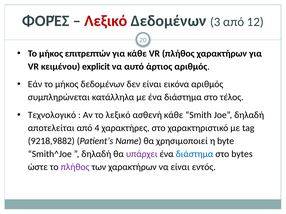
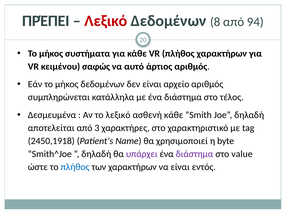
ΦΟΡΈΣ: ΦΟΡΈΣ -> ΠΡΈΠΕΙ
3: 3 -> 8
12: 12 -> 94
επιτρεπτών: επιτρεπτών -> συστήματα
explicit: explicit -> σαφώς
εικόνα: εικόνα -> αρχείο
Τεχνολογικό: Τεχνολογικό -> Δεσμευμένα
4: 4 -> 3
9218,9882: 9218,9882 -> 2450,1918
διάστημα at (195, 154) colour: blue -> purple
bytes: bytes -> value
πλήθος at (75, 167) colour: purple -> blue
